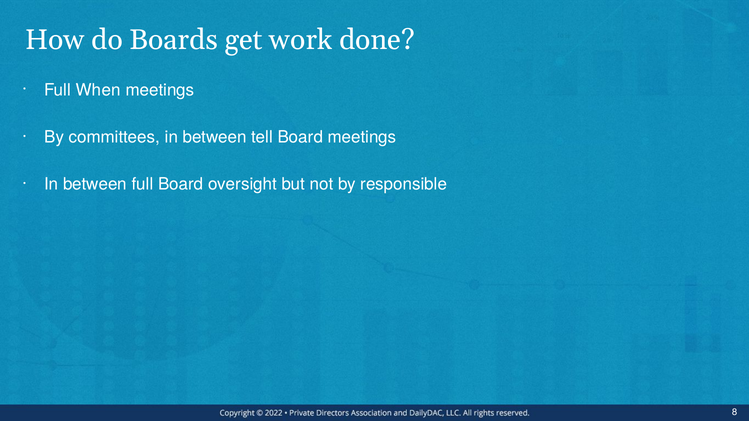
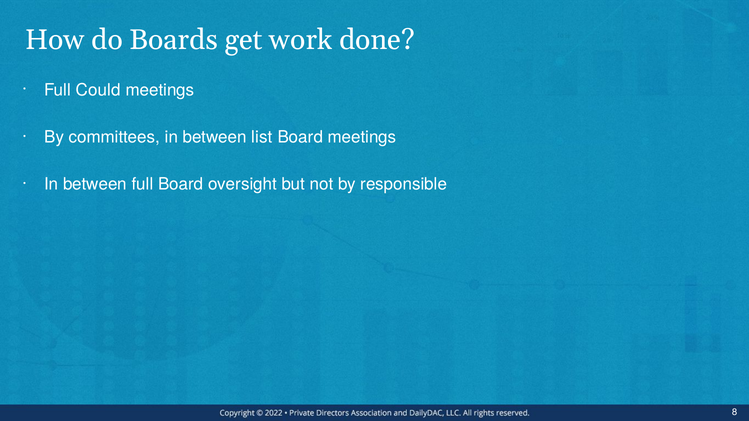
When: When -> Could
tell: tell -> list
